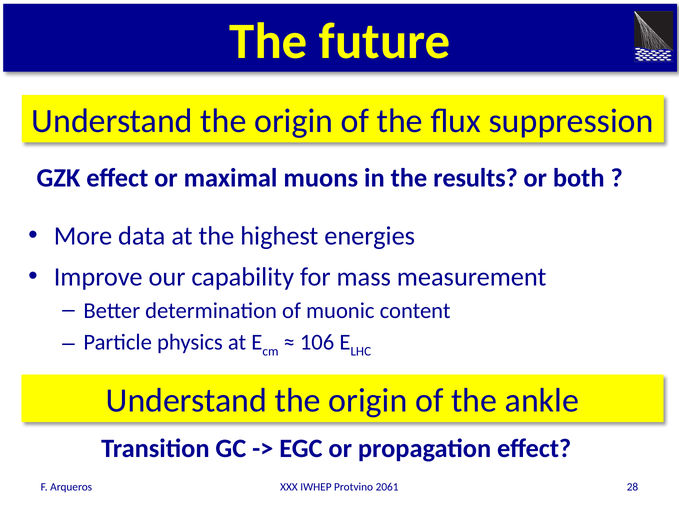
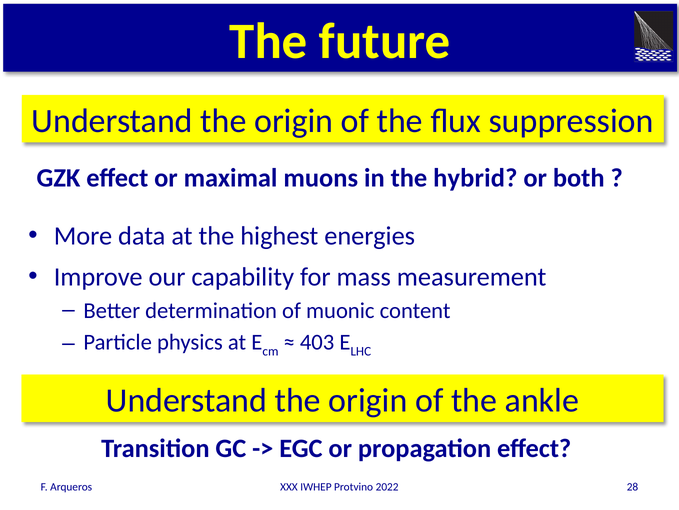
results: results -> hybrid
106: 106 -> 403
2061: 2061 -> 2022
